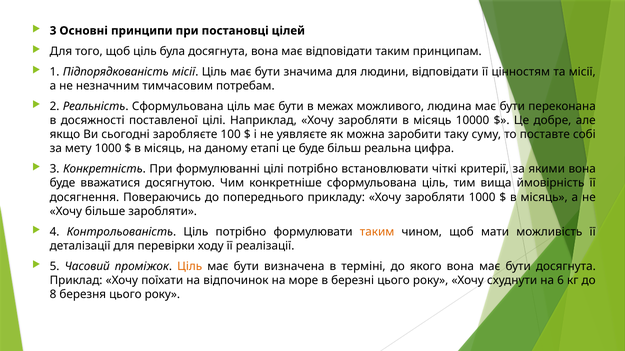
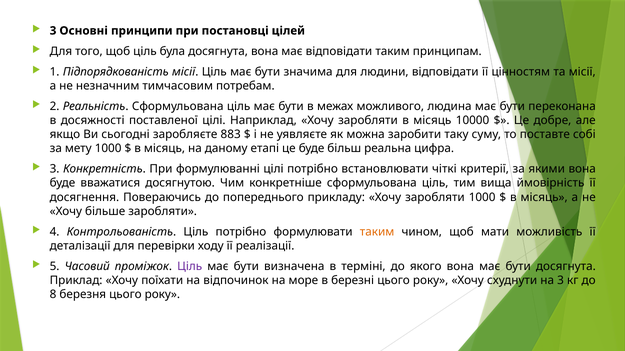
100: 100 -> 883
Ціль at (190, 267) colour: orange -> purple
на 6: 6 -> 3
